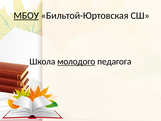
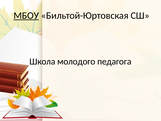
молодого underline: present -> none
